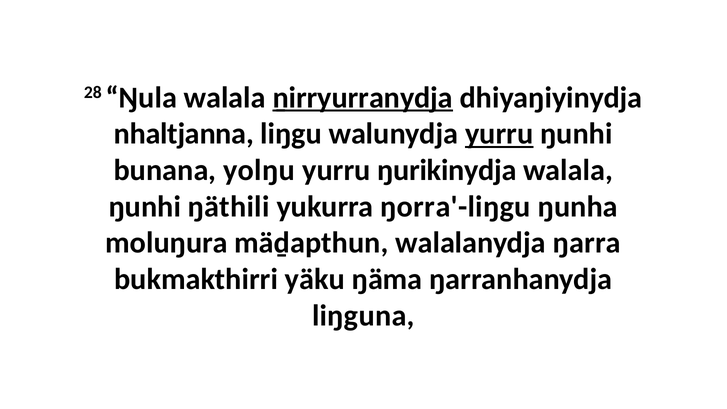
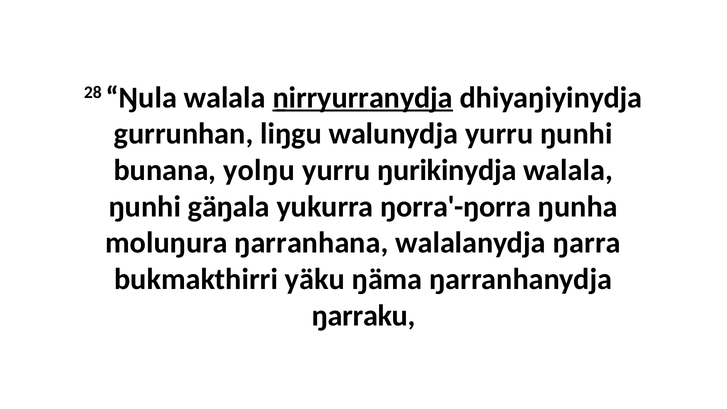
nhaltjanna: nhaltjanna -> gurrunhan
yurru at (499, 134) underline: present -> none
ŋäthili: ŋäthili -> gäŋala
ŋorra'-liŋgu: ŋorra'-liŋgu -> ŋorra'-ŋorra
mäḏapthun: mäḏapthun -> ŋarranhana
liŋguna: liŋguna -> ŋarraku
